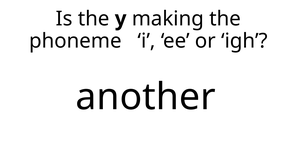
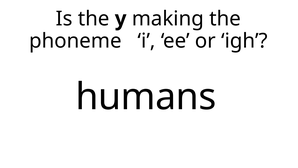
another: another -> humans
